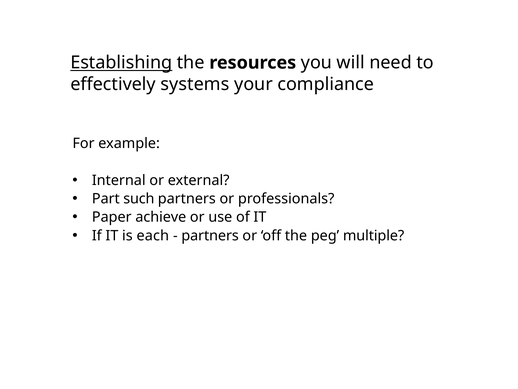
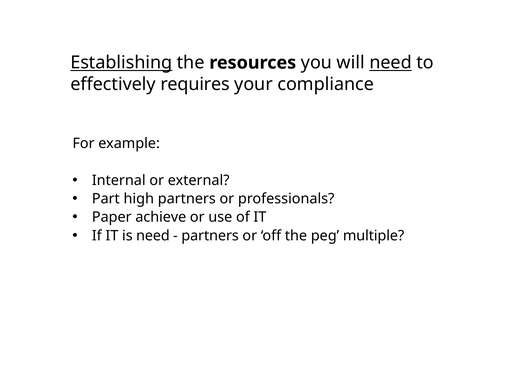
need at (391, 63) underline: none -> present
systems: systems -> requires
such: such -> high
is each: each -> need
